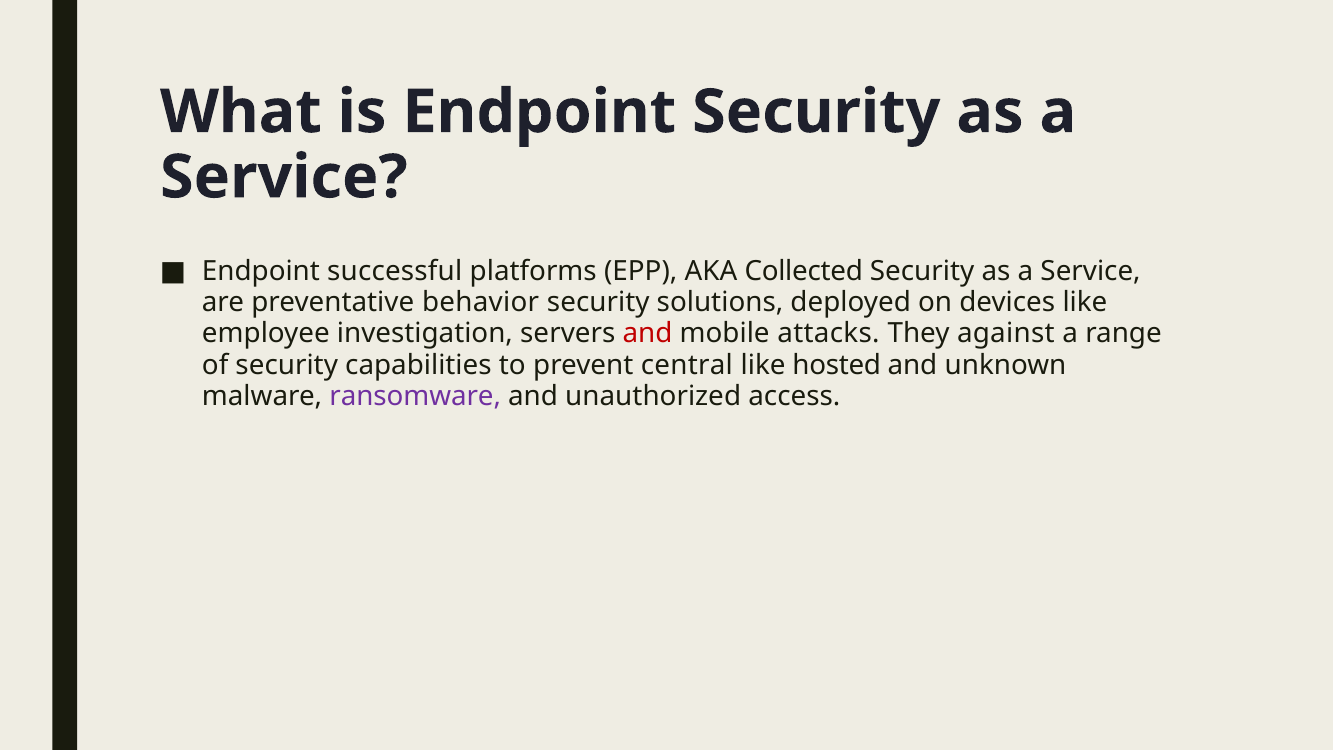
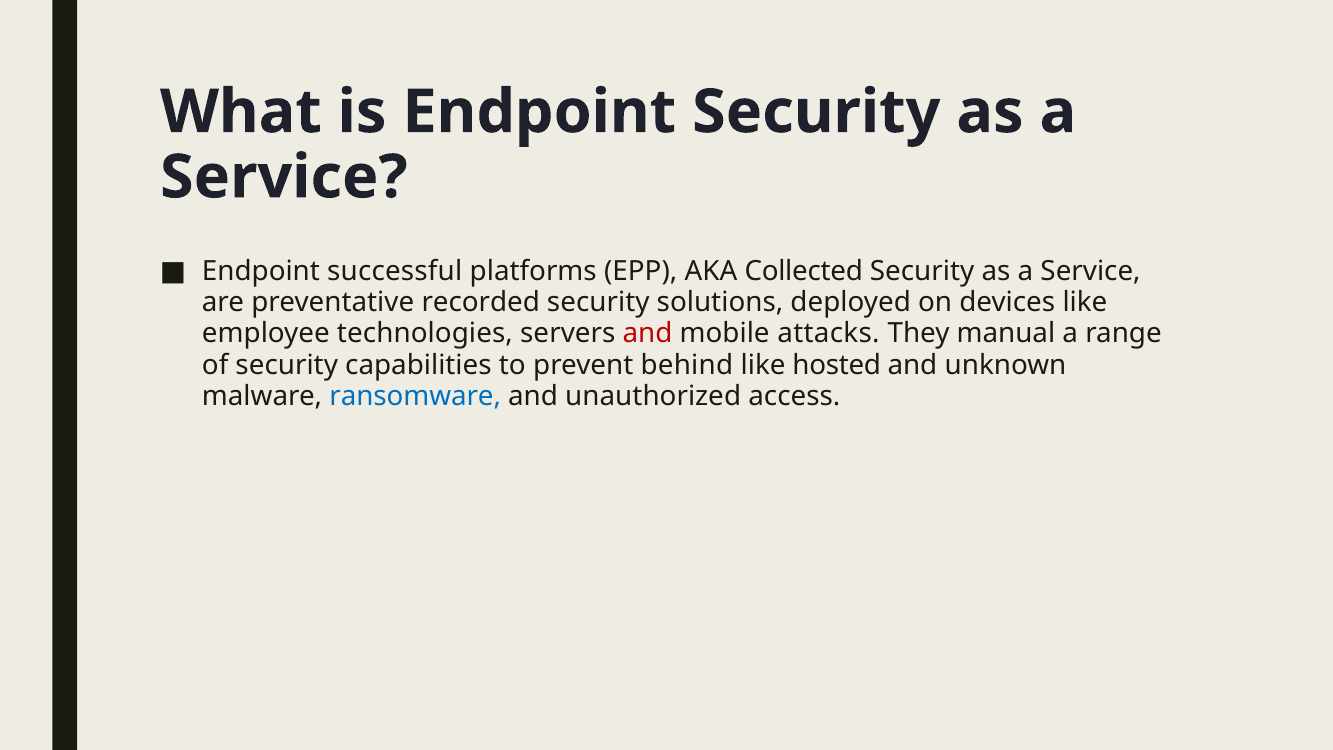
behavior: behavior -> recorded
investigation: investigation -> technologies
against: against -> manual
central: central -> behind
ransomware colour: purple -> blue
